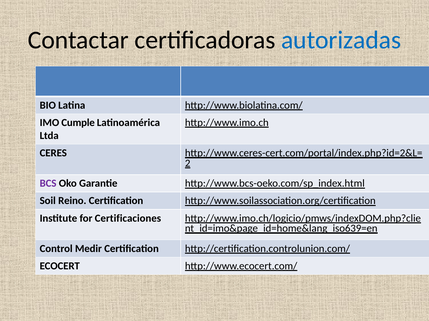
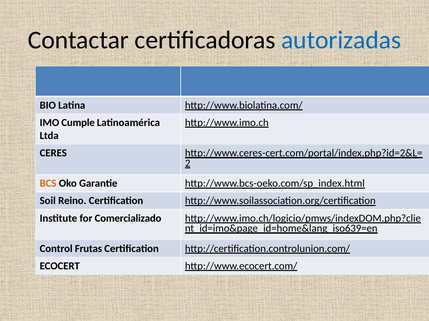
BCS colour: purple -> orange
Certificaciones: Certificaciones -> Comercializado
Medir: Medir -> Frutas
